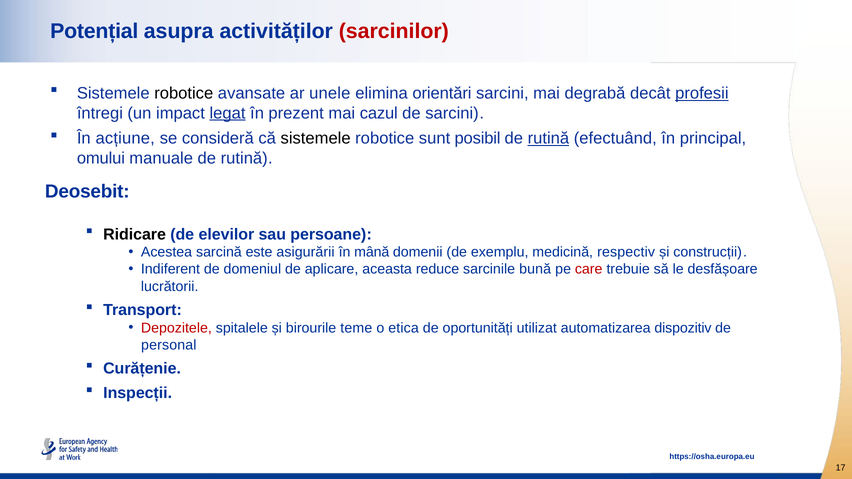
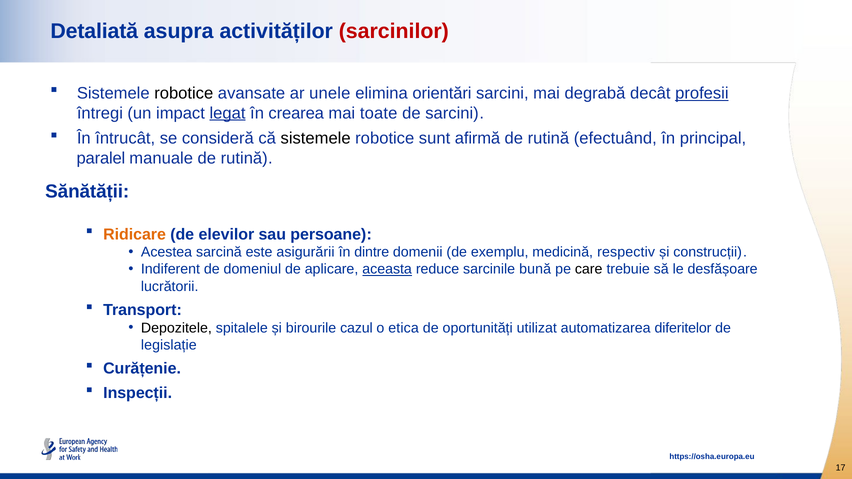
Potențial: Potențial -> Detaliată
prezent: prezent -> crearea
cazul: cazul -> toate
acțiune: acțiune -> întrucât
posibil: posibil -> afirmă
rutină at (548, 138) underline: present -> none
omului: omului -> paralel
Deosebit: Deosebit -> Sănătății
Ridicare colour: black -> orange
mână: mână -> dintre
aceasta underline: none -> present
care colour: red -> black
Depozitele colour: red -> black
teme: teme -> cazul
dispozitiv: dispozitiv -> diferitelor
personal: personal -> legislație
